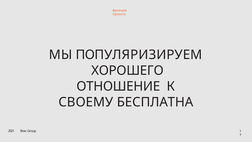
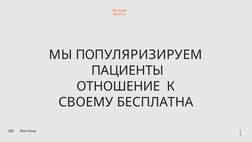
ХОРОШЕГО: ХОРОШЕГО -> ПАЦИЕНТЫ
